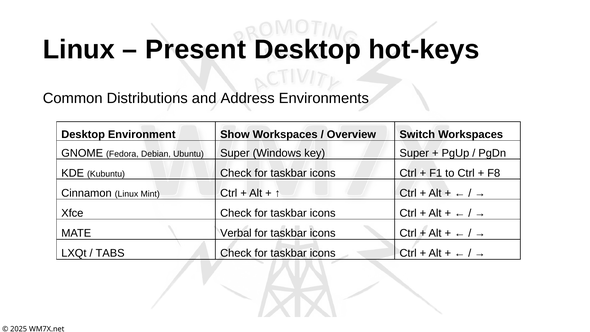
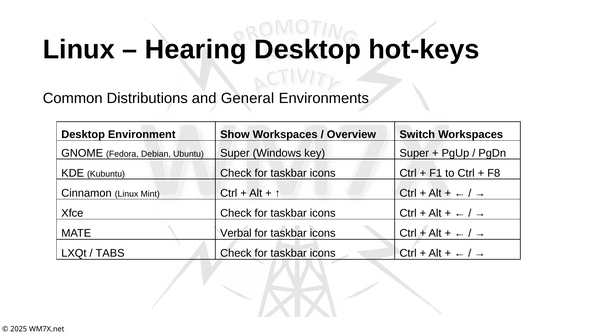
Present: Present -> Hearing
Address: Address -> General
